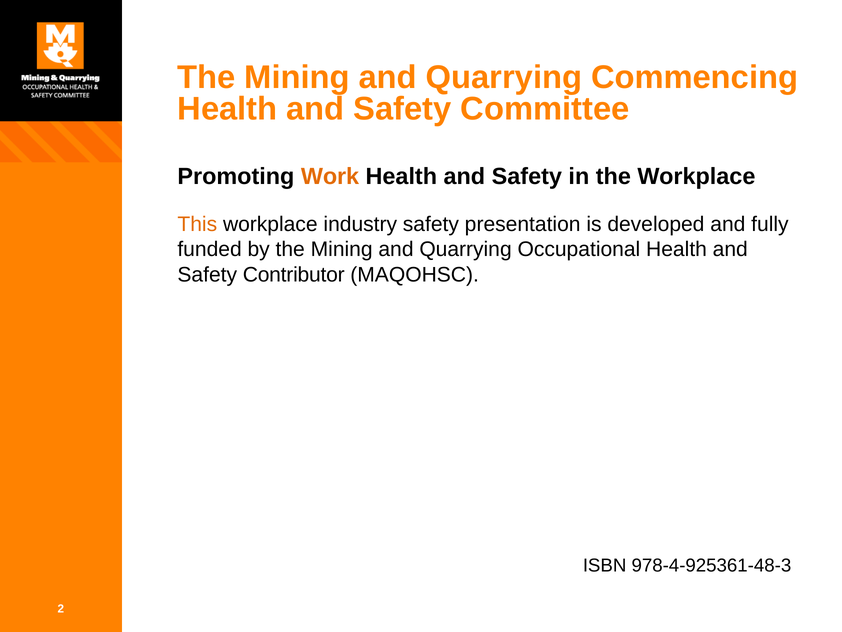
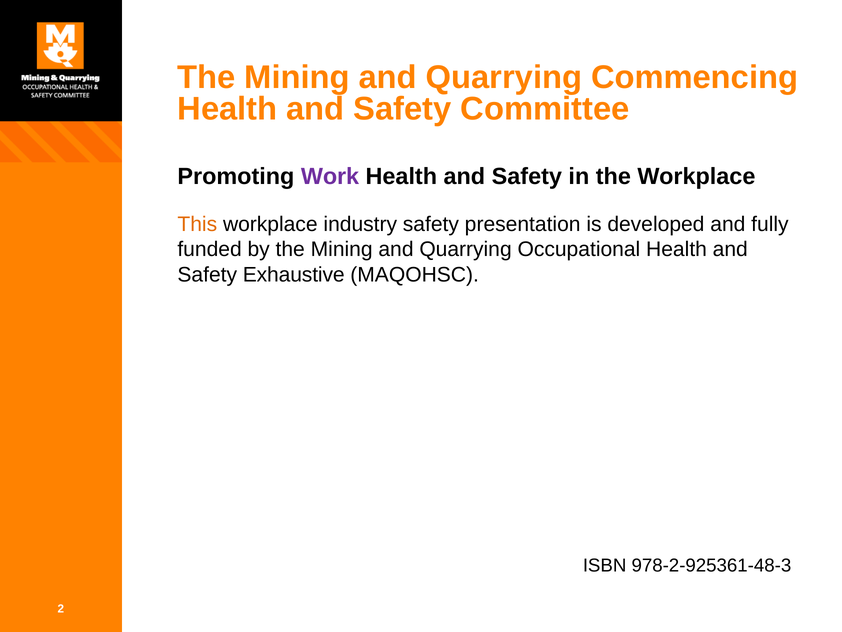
Work colour: orange -> purple
Contributor: Contributor -> Exhaustive
978-4-925361-48-3: 978-4-925361-48-3 -> 978-2-925361-48-3
